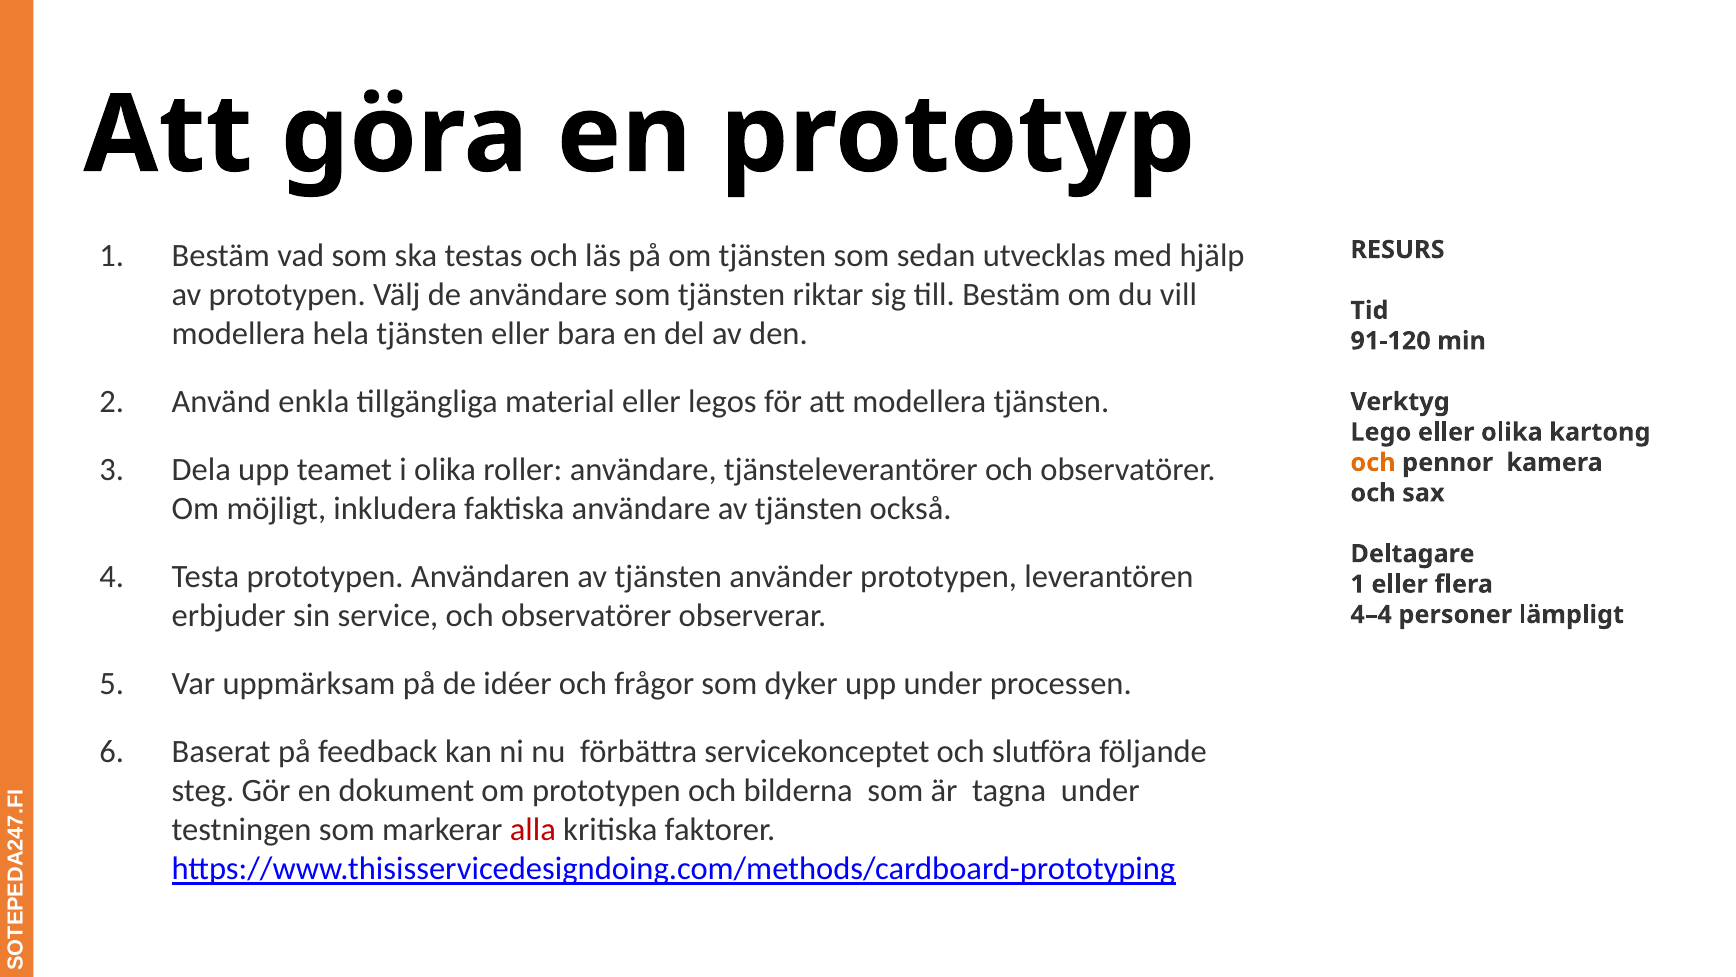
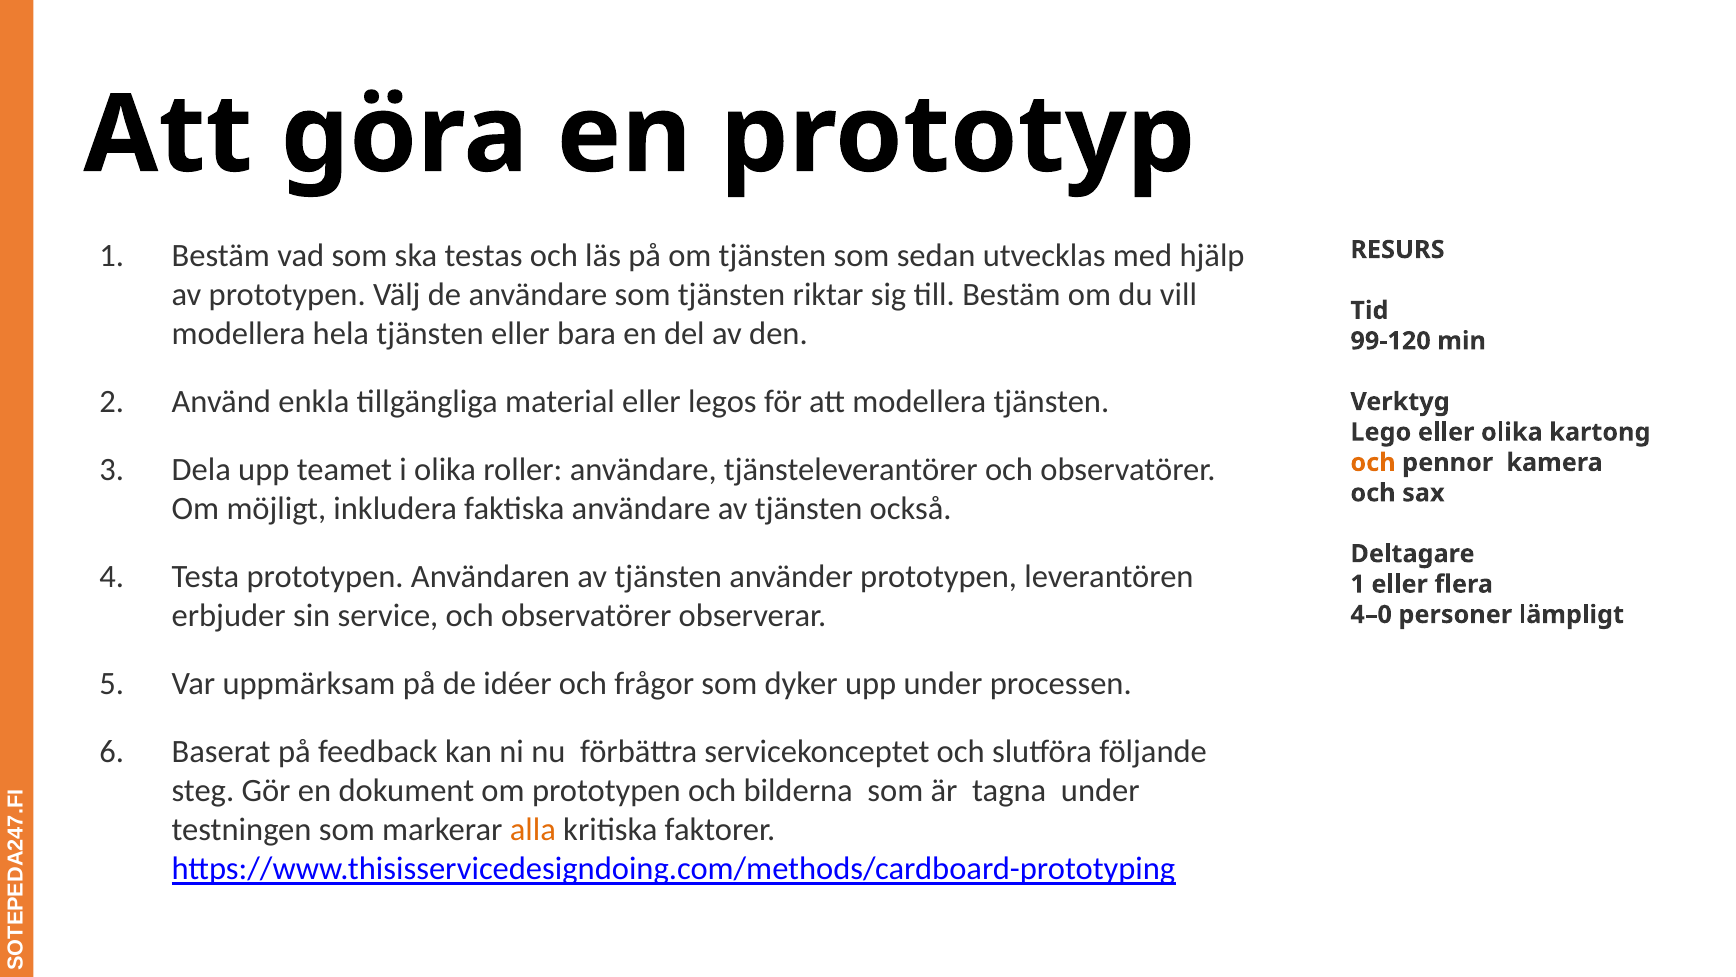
91-120: 91-120 -> 99-120
4–4: 4–4 -> 4–0
alla colour: red -> orange
